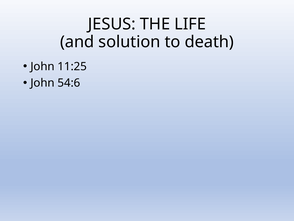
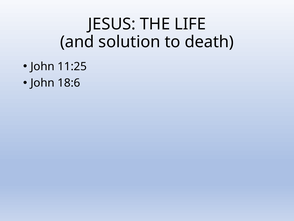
54:6: 54:6 -> 18:6
